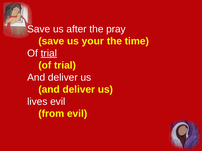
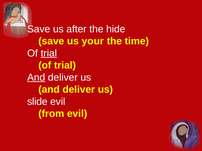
pray: pray -> hide
And at (36, 78) underline: none -> present
lives: lives -> slide
